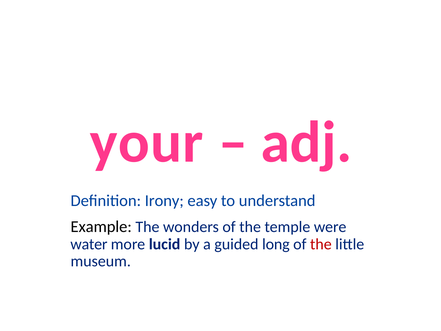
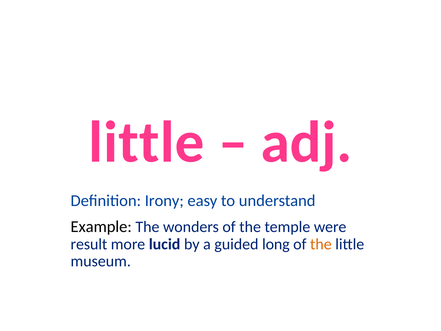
your at (147, 142): your -> little
water: water -> result
the at (321, 244) colour: red -> orange
